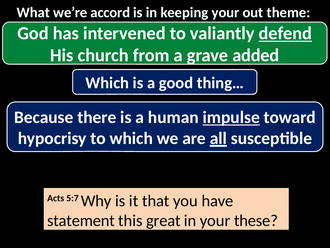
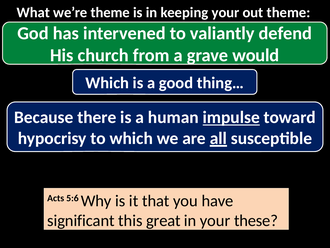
we’re accord: accord -> theme
defend underline: present -> none
added: added -> would
5:7: 5:7 -> 5:6
statement: statement -> significant
